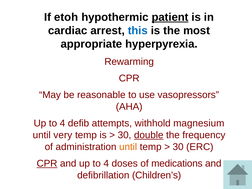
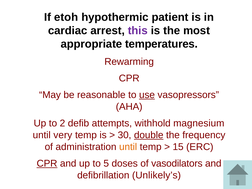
patient underline: present -> none
this colour: blue -> purple
hyperpyrexia: hyperpyrexia -> temperatures
use underline: none -> present
4 at (62, 123): 4 -> 2
30 at (178, 147): 30 -> 15
and up to 4: 4 -> 5
medications: medications -> vasodilators
Children’s: Children’s -> Unlikely’s
